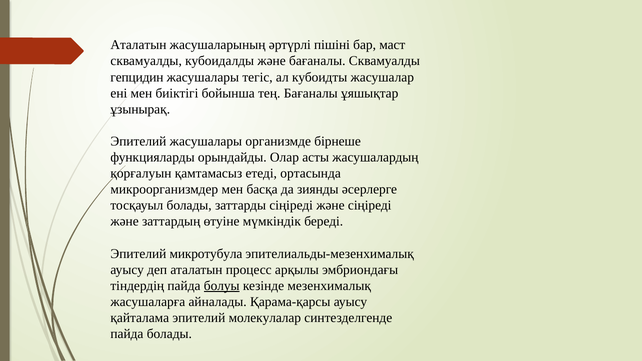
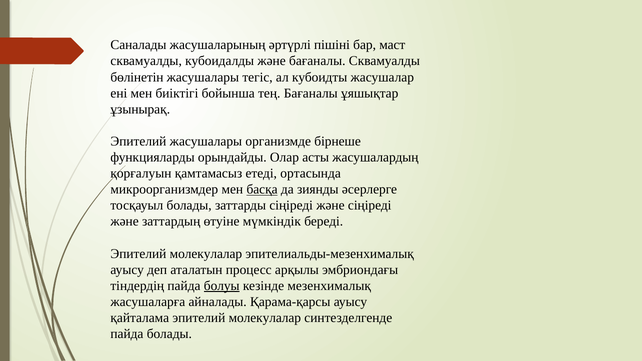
Аталатын at (138, 45): Аталатын -> Саналады
гепцидин: гепцидин -> бөлінетін
басқа underline: none -> present
микротубула at (206, 254): микротубула -> молекулалар
